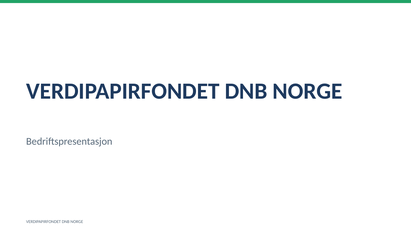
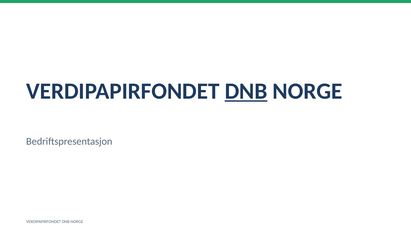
DNB at (246, 91) underline: none -> present
